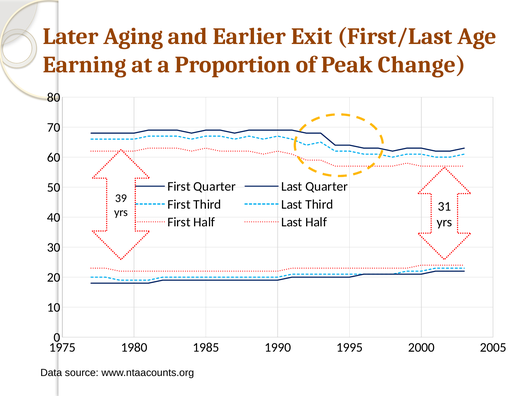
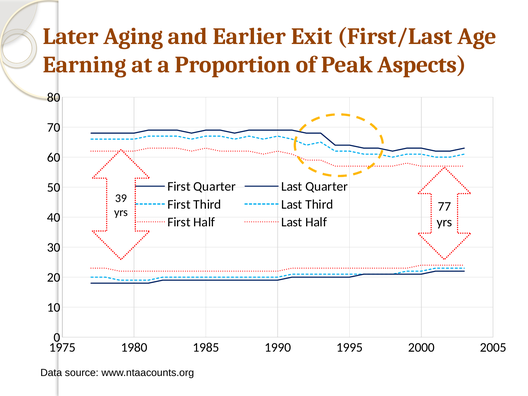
Change: Change -> Aspects
31: 31 -> 77
